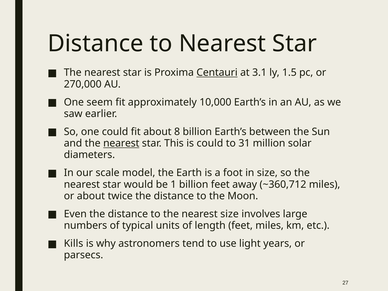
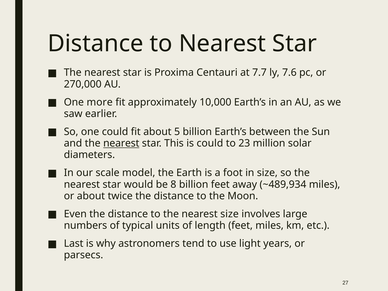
Centauri underline: present -> none
3.1: 3.1 -> 7.7
1.5: 1.5 -> 7.6
seem: seem -> more
8: 8 -> 5
31: 31 -> 23
1: 1 -> 8
~360,712: ~360,712 -> ~489,934
Kills: Kills -> Last
